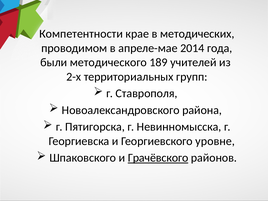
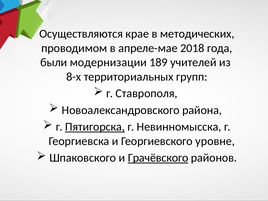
Компетентности: Компетентности -> Осуществляются
2014: 2014 -> 2018
методического: методического -> модернизации
2-х: 2-х -> 8-х
Пятигорска underline: none -> present
